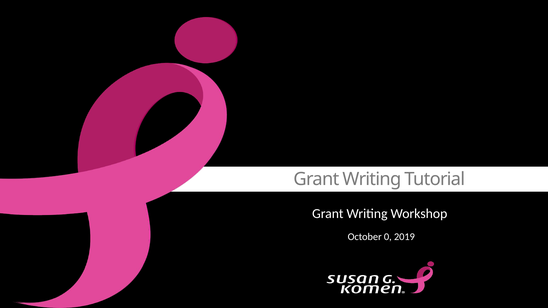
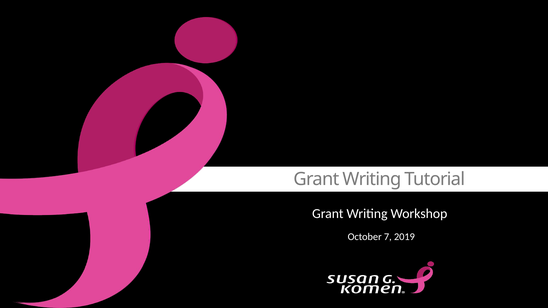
0: 0 -> 7
